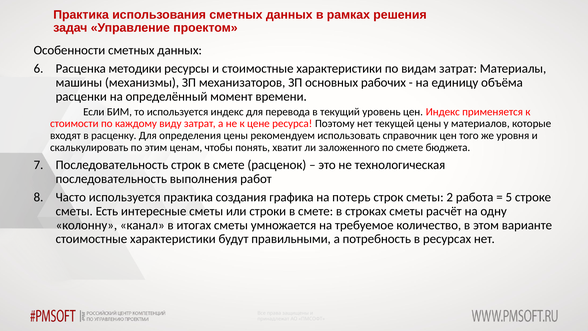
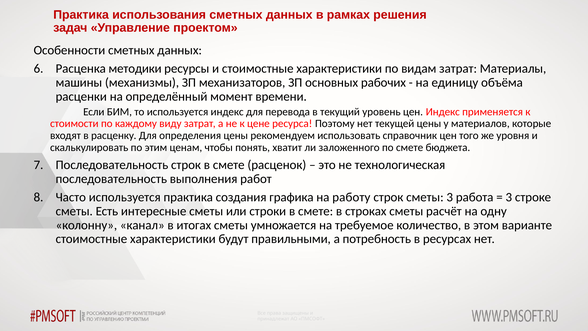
потерь: потерь -> работу
сметы 2: 2 -> 3
5 at (509, 197): 5 -> 3
